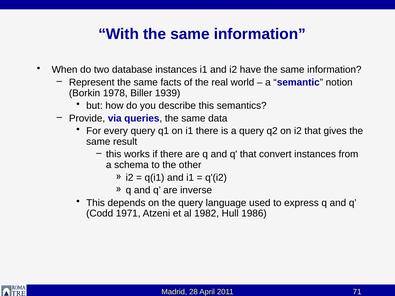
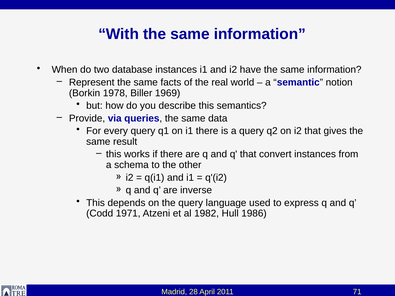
1939: 1939 -> 1969
